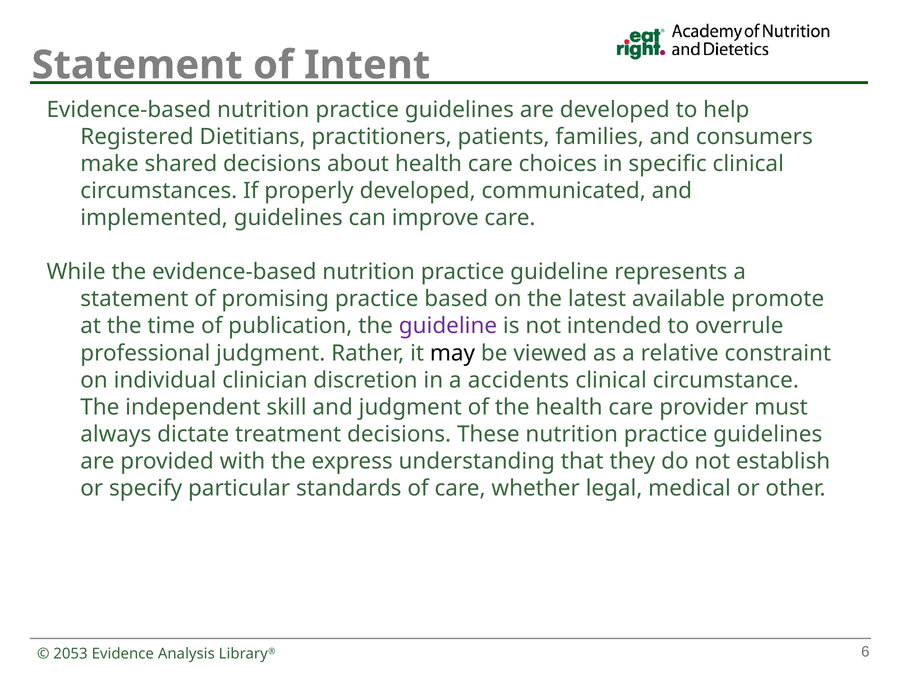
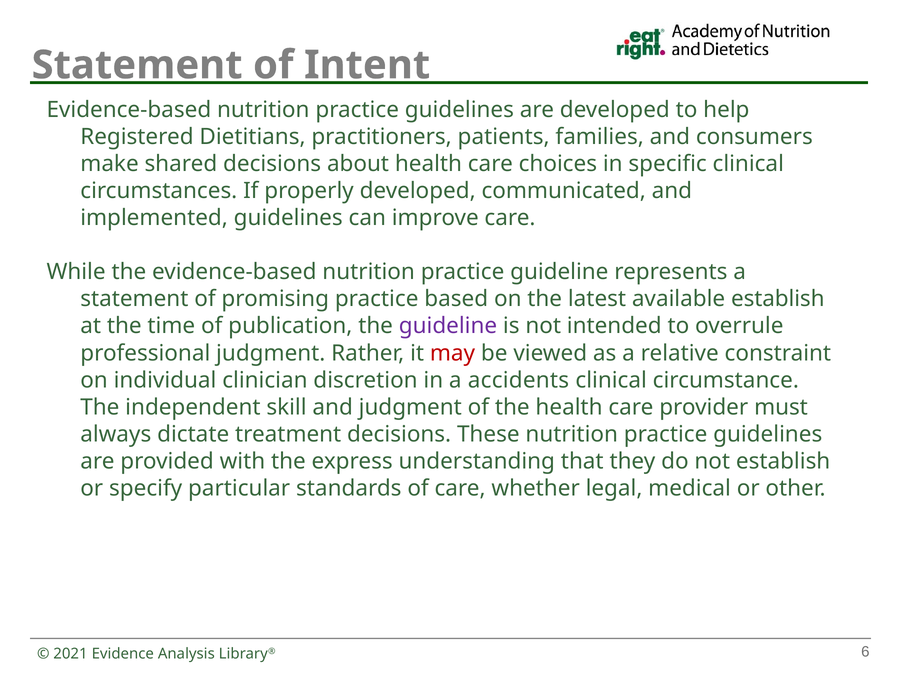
available promote: promote -> establish
may colour: black -> red
2053: 2053 -> 2021
